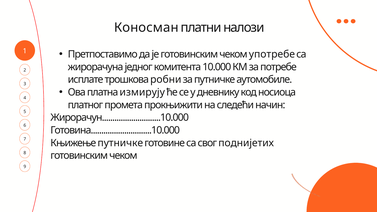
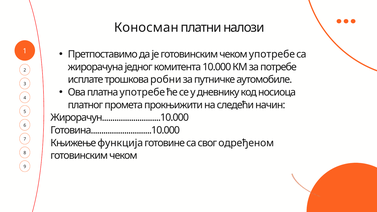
платна измирују: измирују -> употребе
Књижење путничке: путничке -> функција
поднијетих: поднијетих -> одређеном
